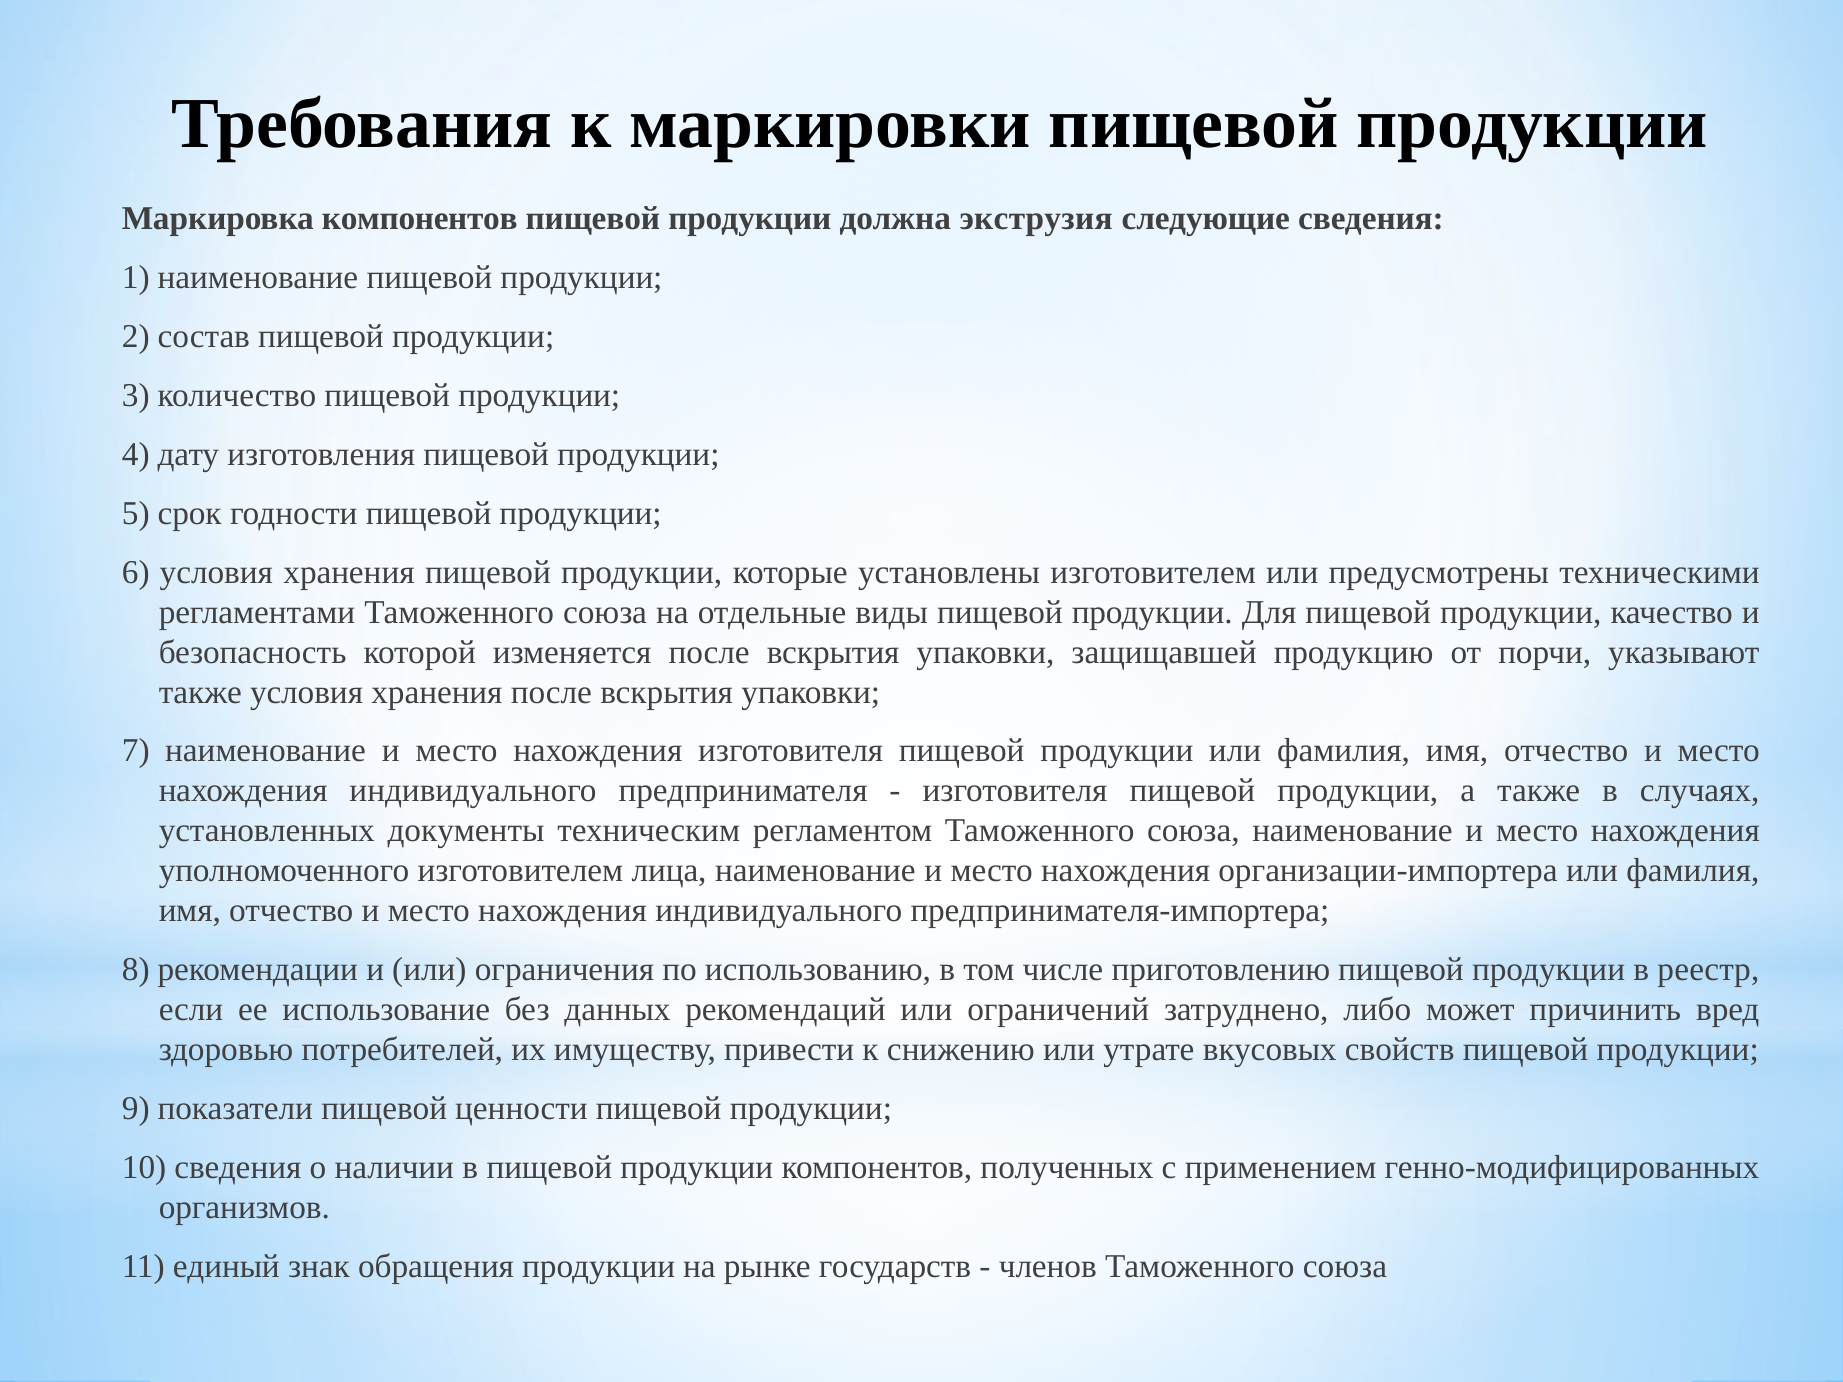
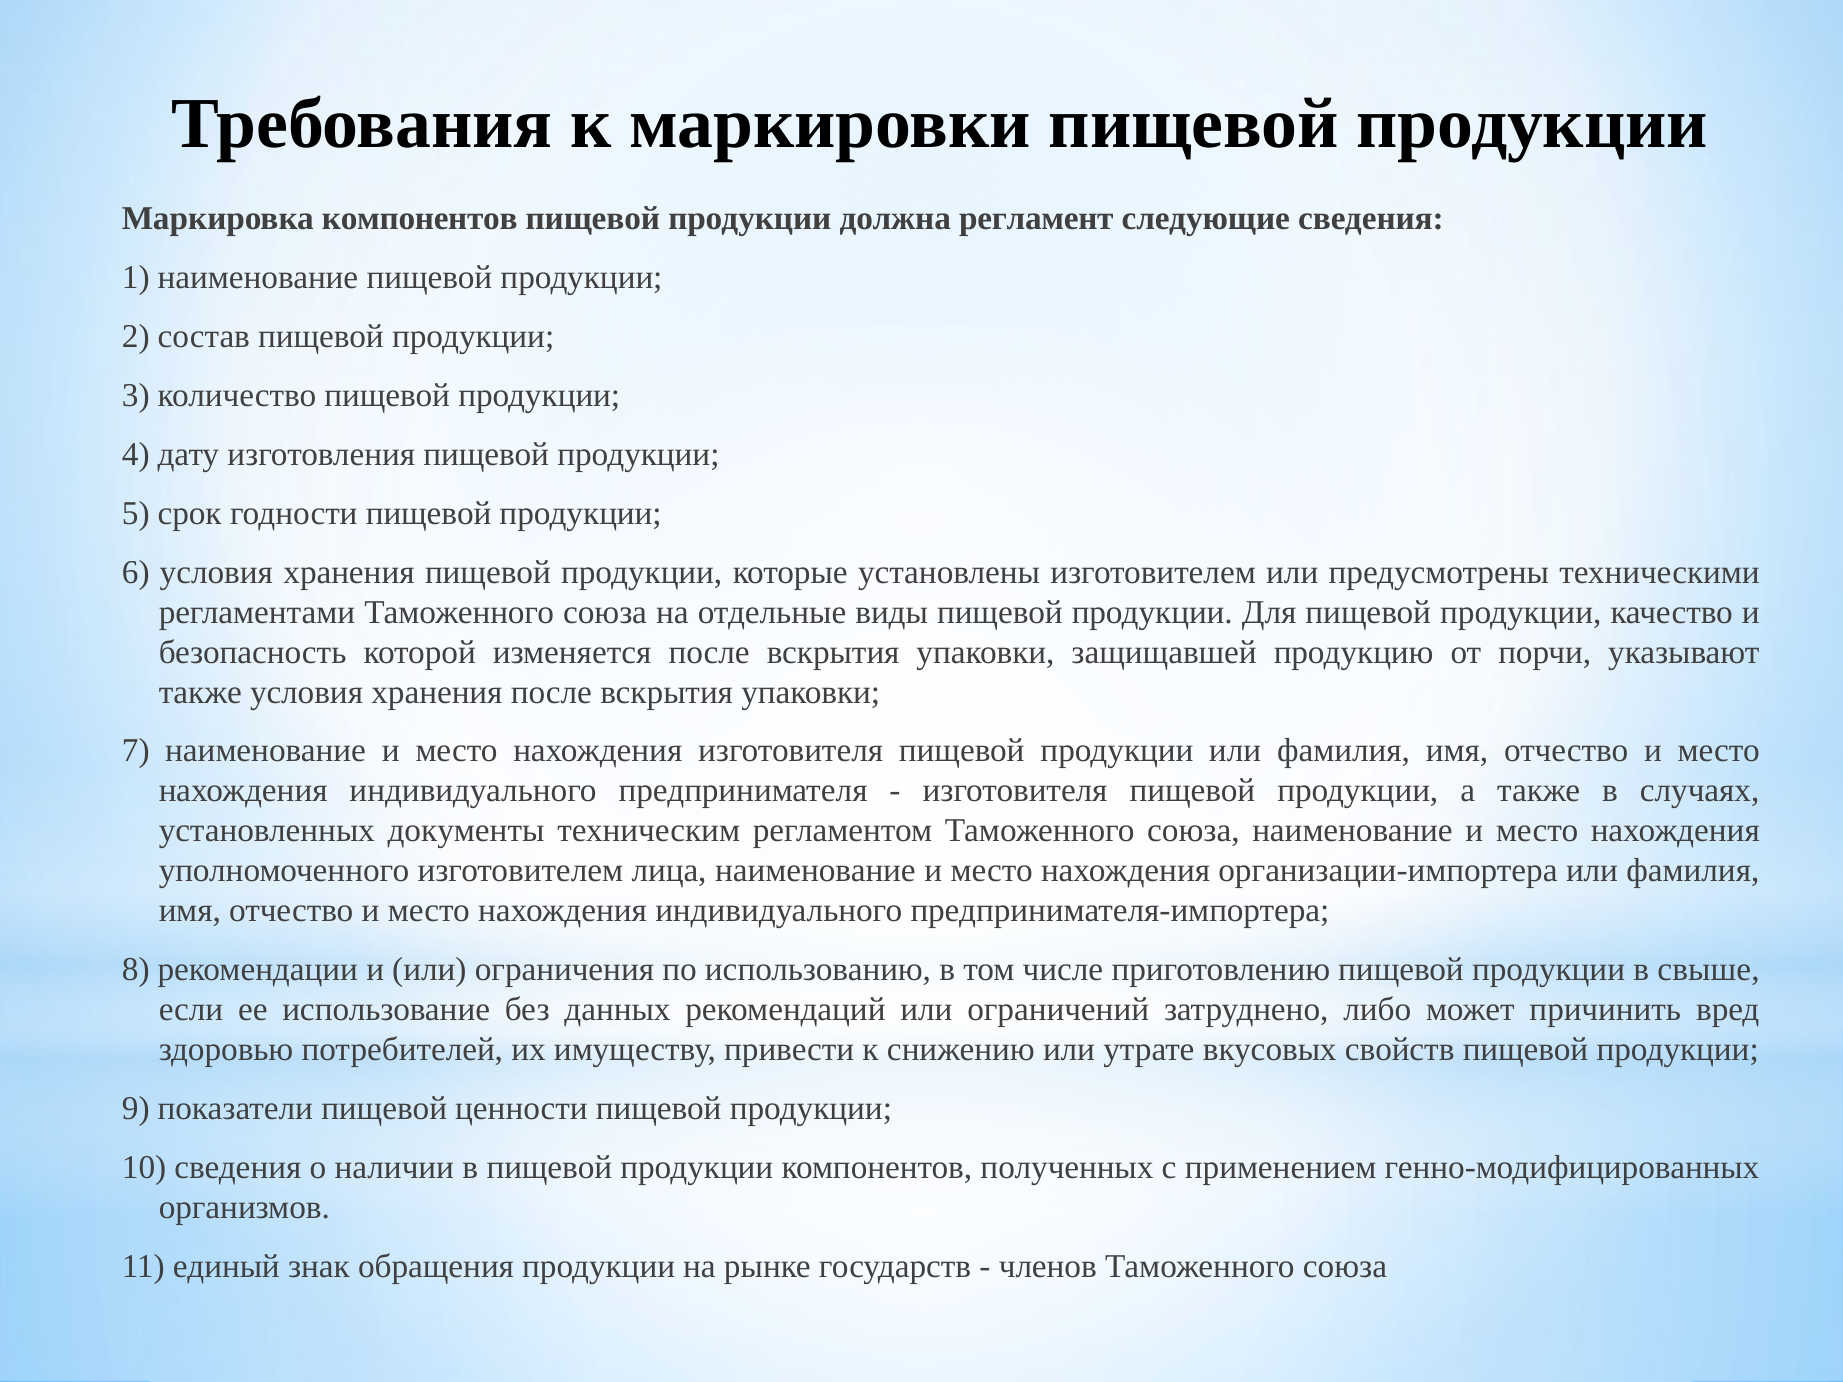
экструзия: экструзия -> регламент
реестр: реестр -> свыше
